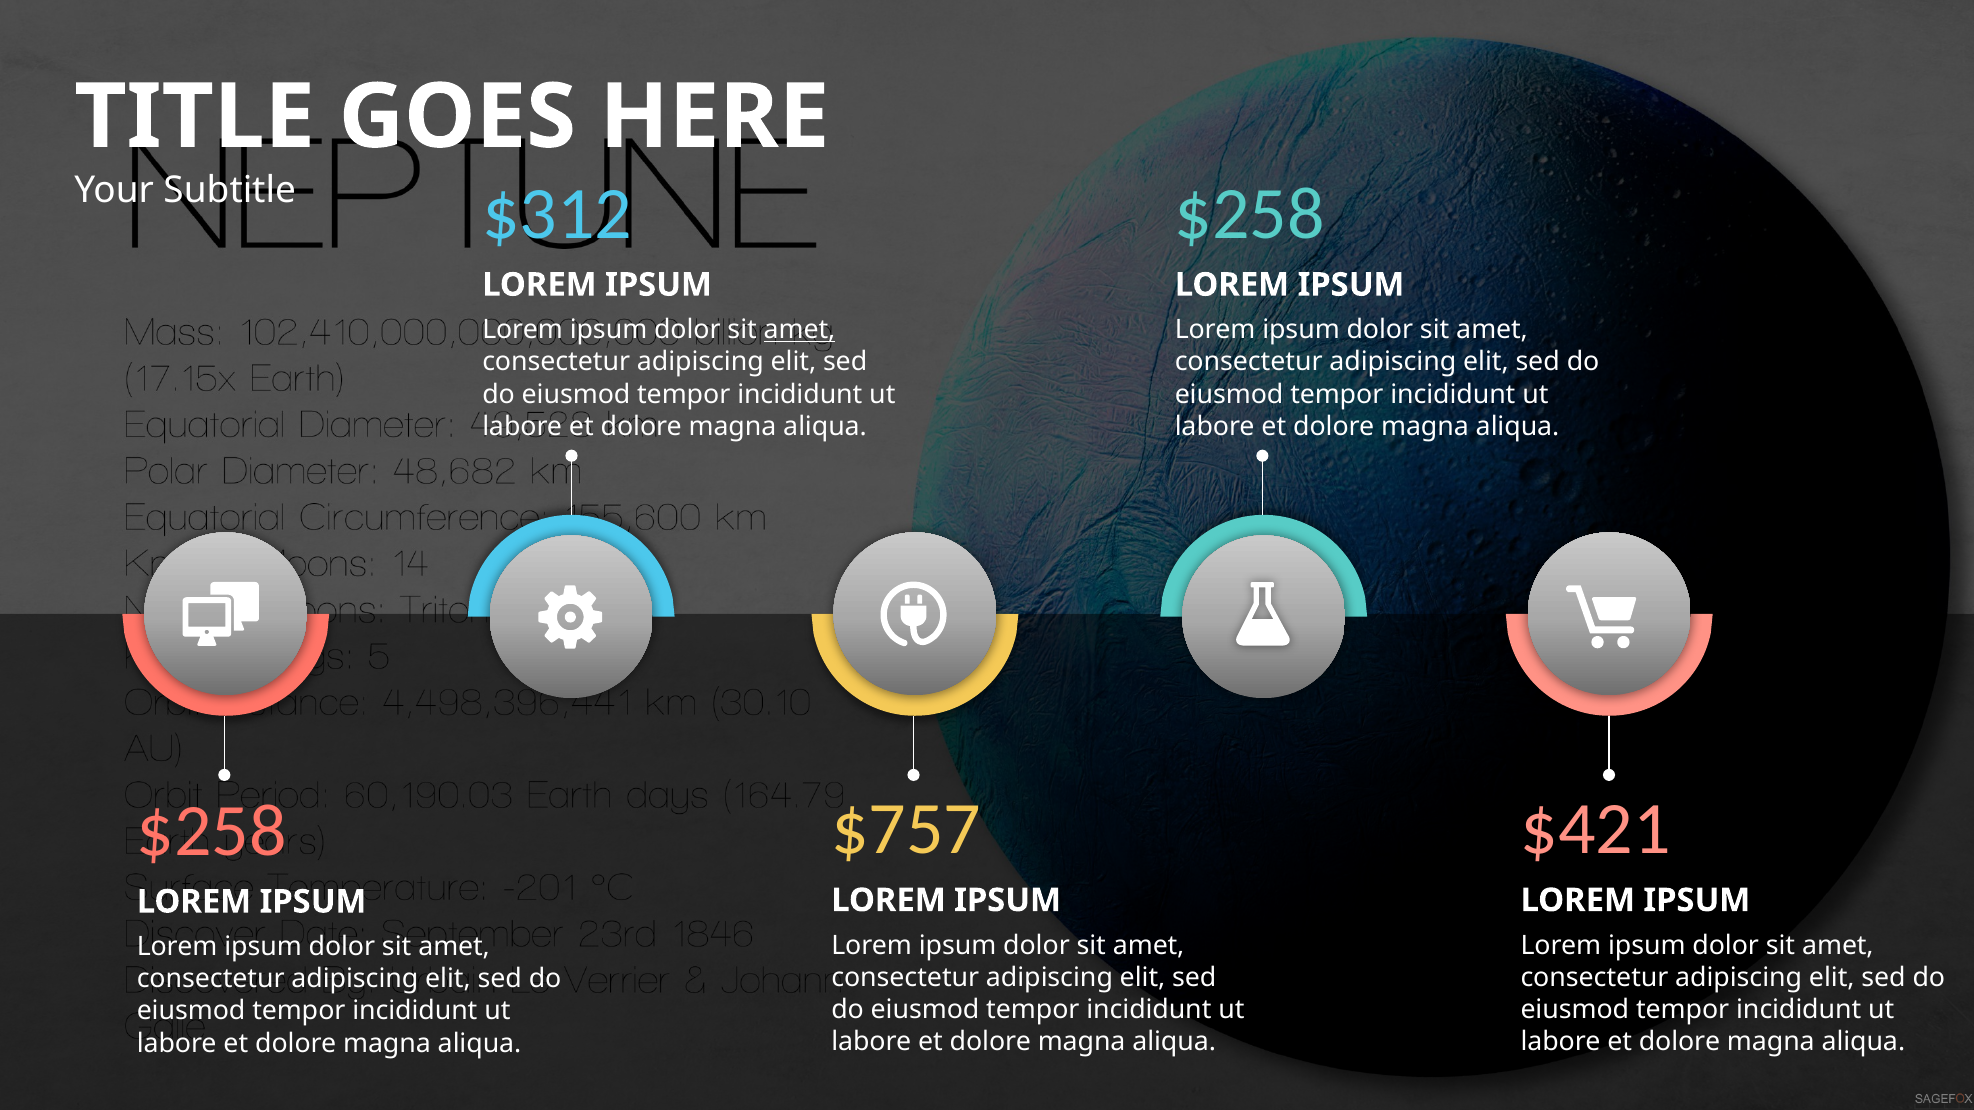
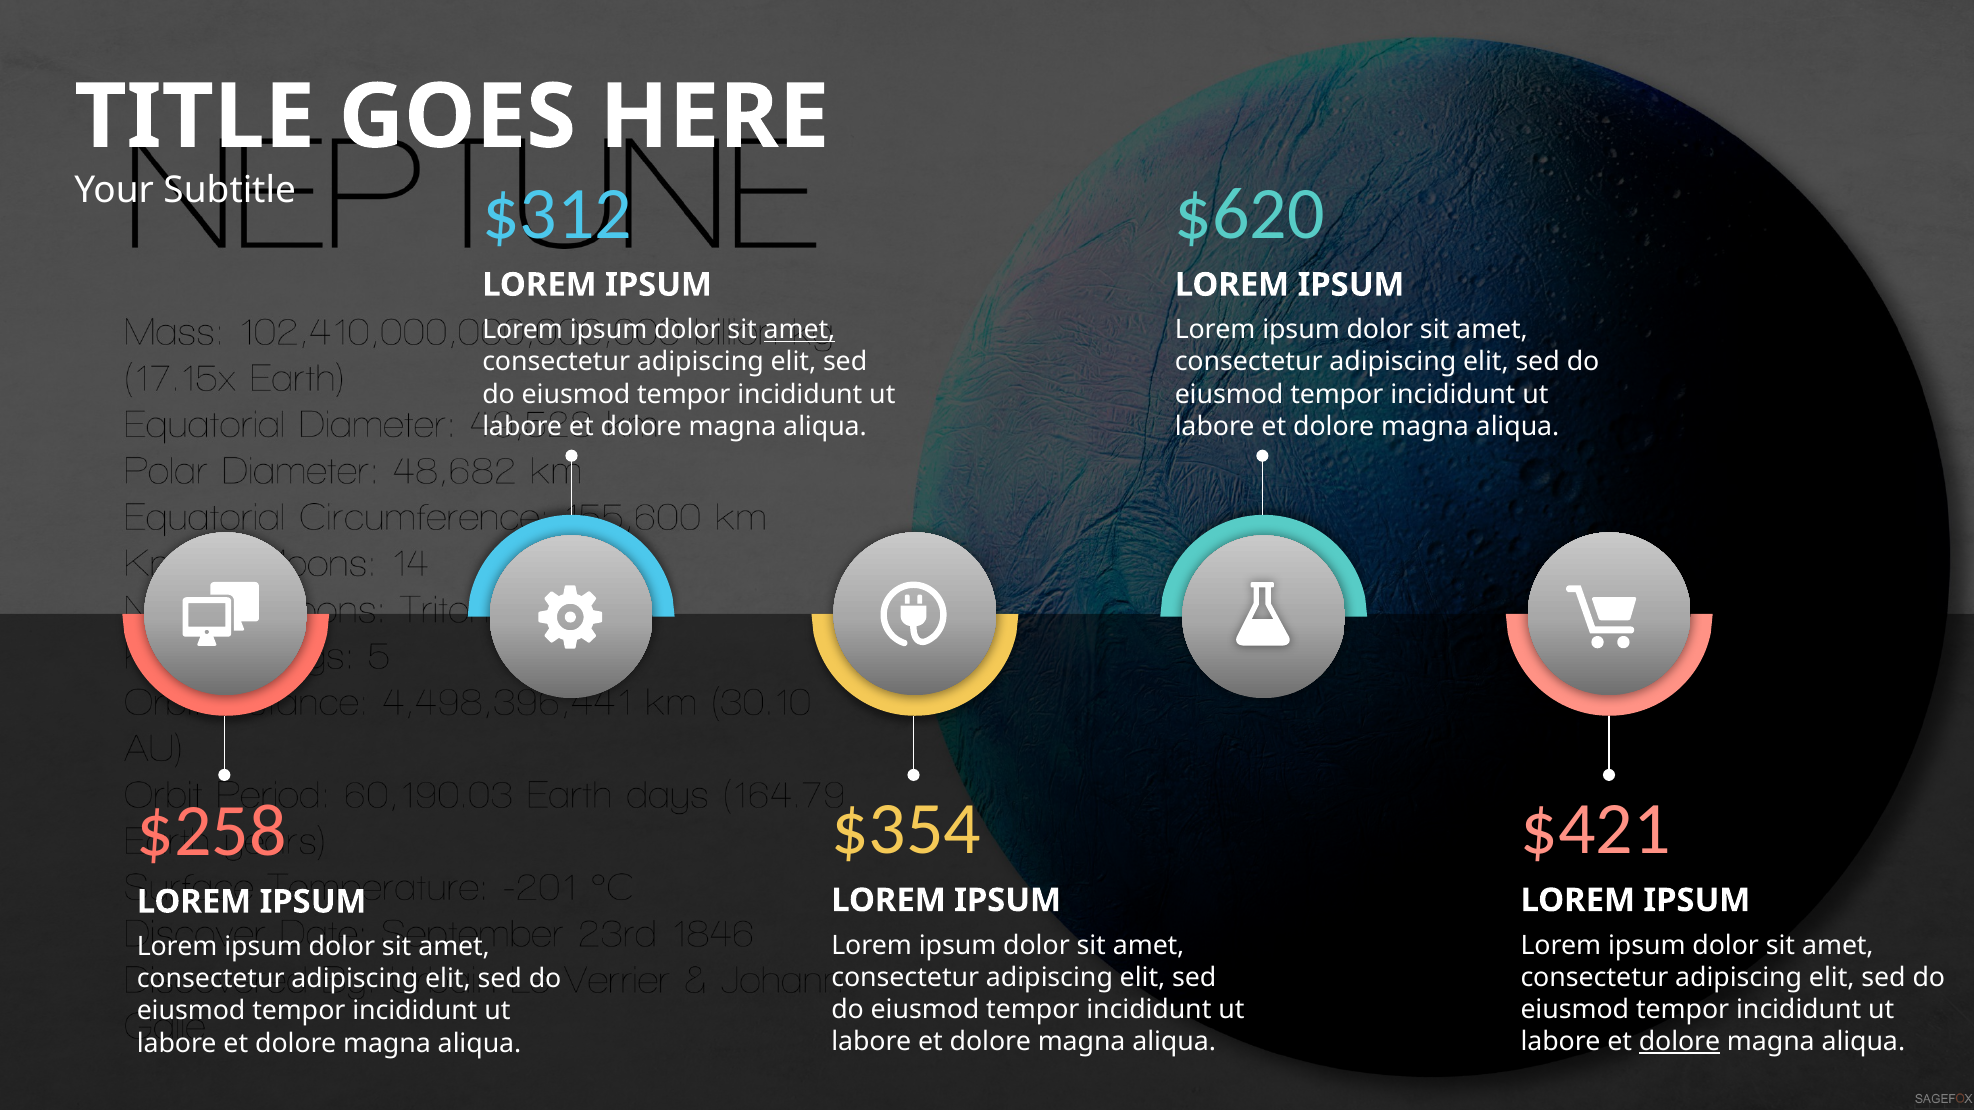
$258 at (1250, 214): $258 -> $620
$757: $757 -> $354
dolore at (1680, 1042) underline: none -> present
